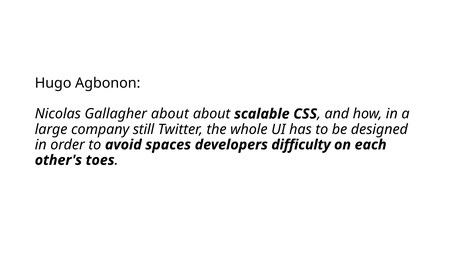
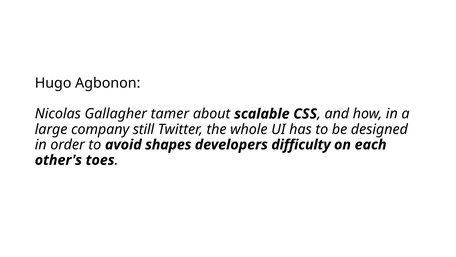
Gallagher about: about -> tamer
spaces: spaces -> shapes
